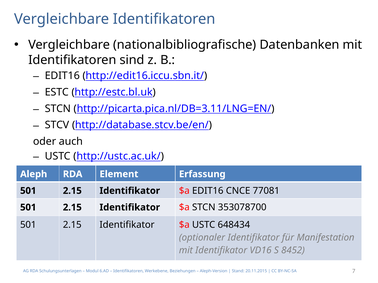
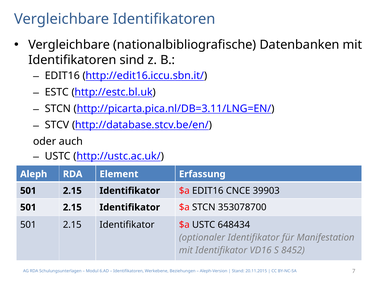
77081: 77081 -> 39903
